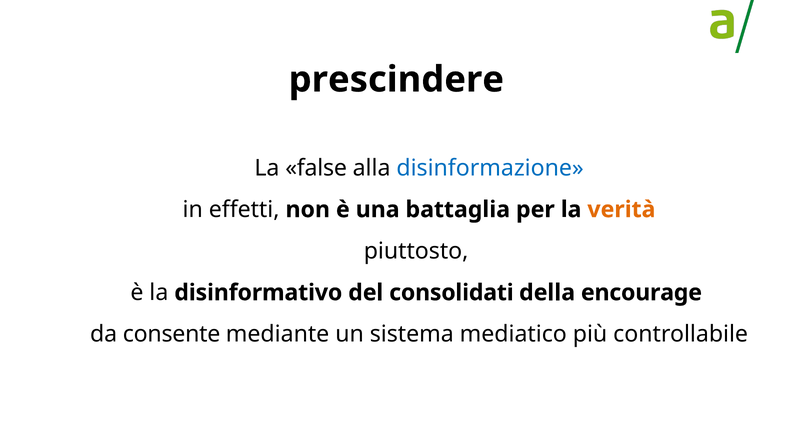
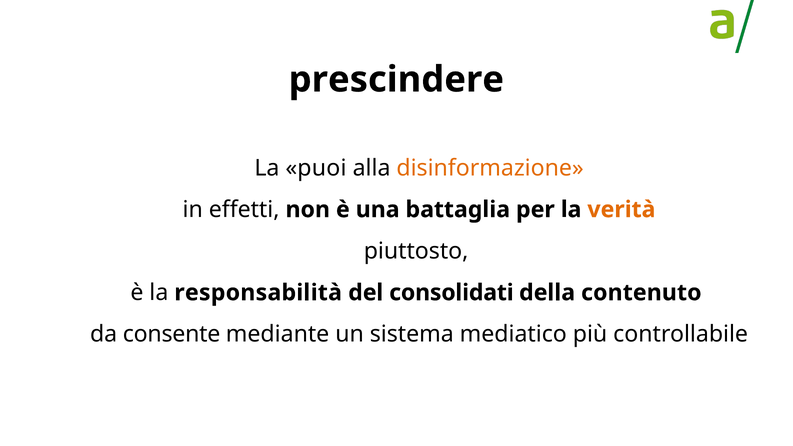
false: false -> puoi
disinformazione colour: blue -> orange
disinformativo: disinformativo -> responsabilità
encourage: encourage -> contenuto
